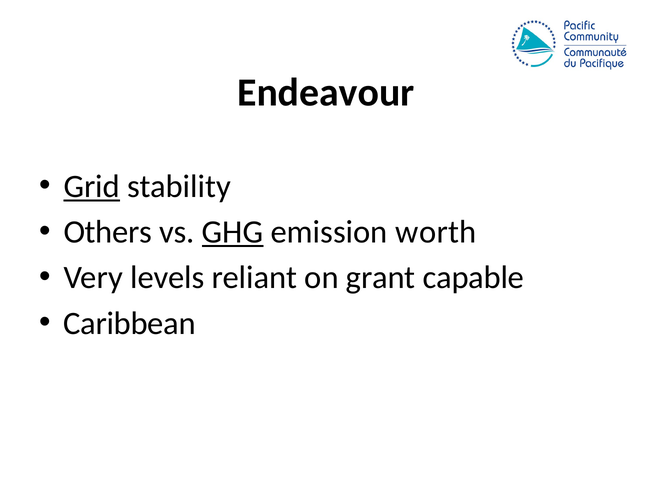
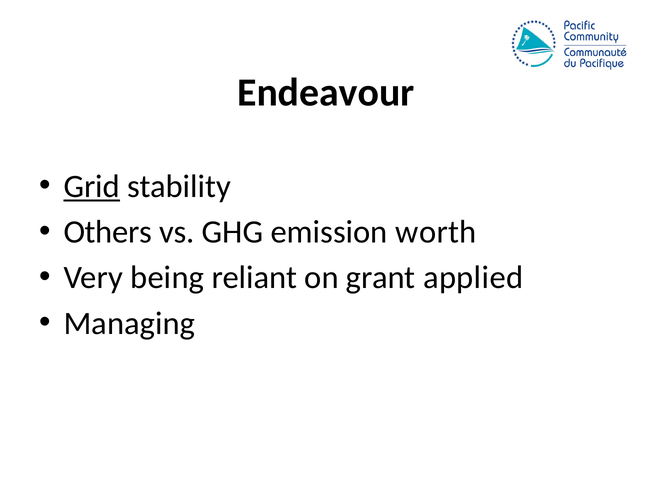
GHG underline: present -> none
levels: levels -> being
capable: capable -> applied
Caribbean: Caribbean -> Managing
